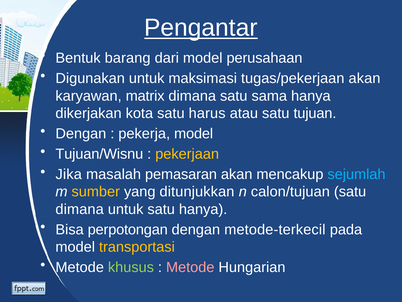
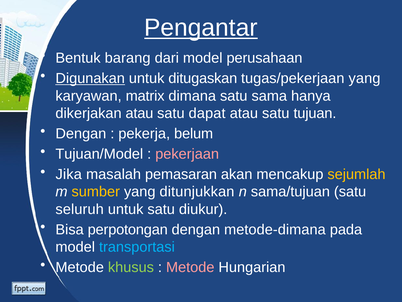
Digunakan underline: none -> present
maksimasi: maksimasi -> ditugaskan
tugas/pekerjaan akan: akan -> yang
dikerjakan kota: kota -> atau
harus: harus -> dapat
pekerja model: model -> belum
Tujuan/Wisnu: Tujuan/Wisnu -> Tujuan/Model
pekerjaan colour: yellow -> pink
sejumlah colour: light blue -> yellow
calon/tujuan: calon/tujuan -> sama/tujuan
dimana at (80, 209): dimana -> seluruh
satu hanya: hanya -> diukur
metode-terkecil: metode-terkecil -> metode-dimana
transportasi colour: yellow -> light blue
